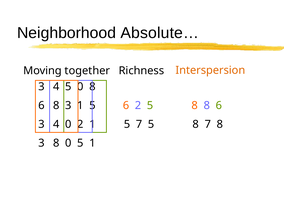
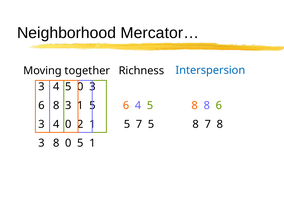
Absolute…: Absolute… -> Mercator…
Interspersion colour: orange -> blue
0 8: 8 -> 3
6 2: 2 -> 4
